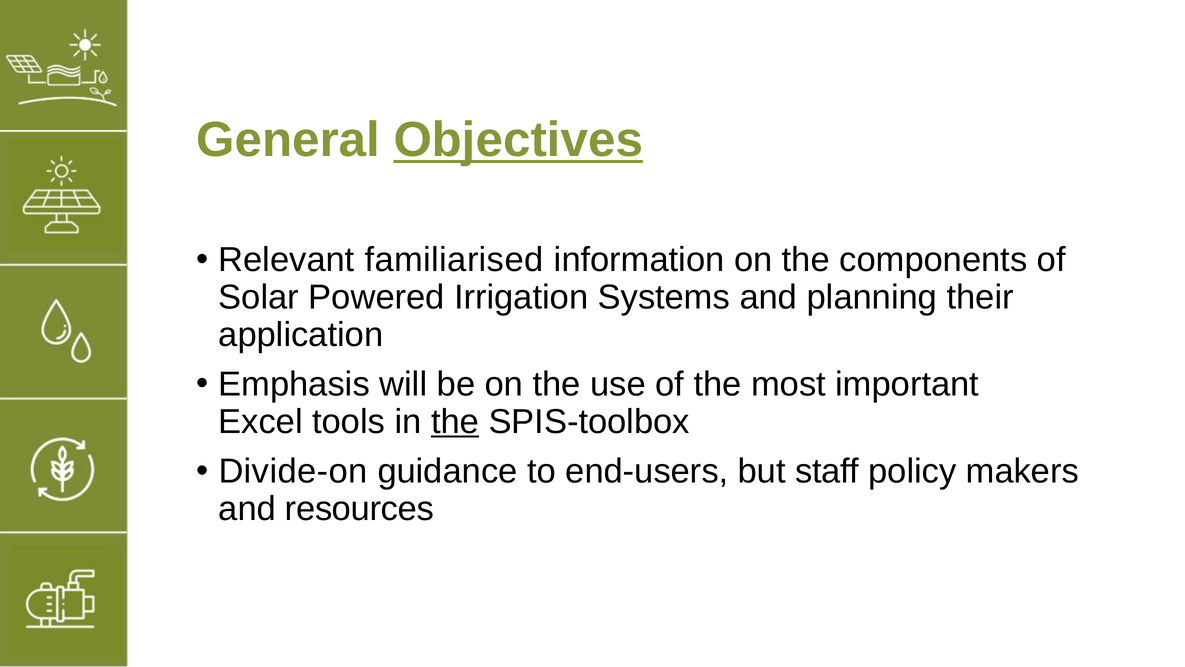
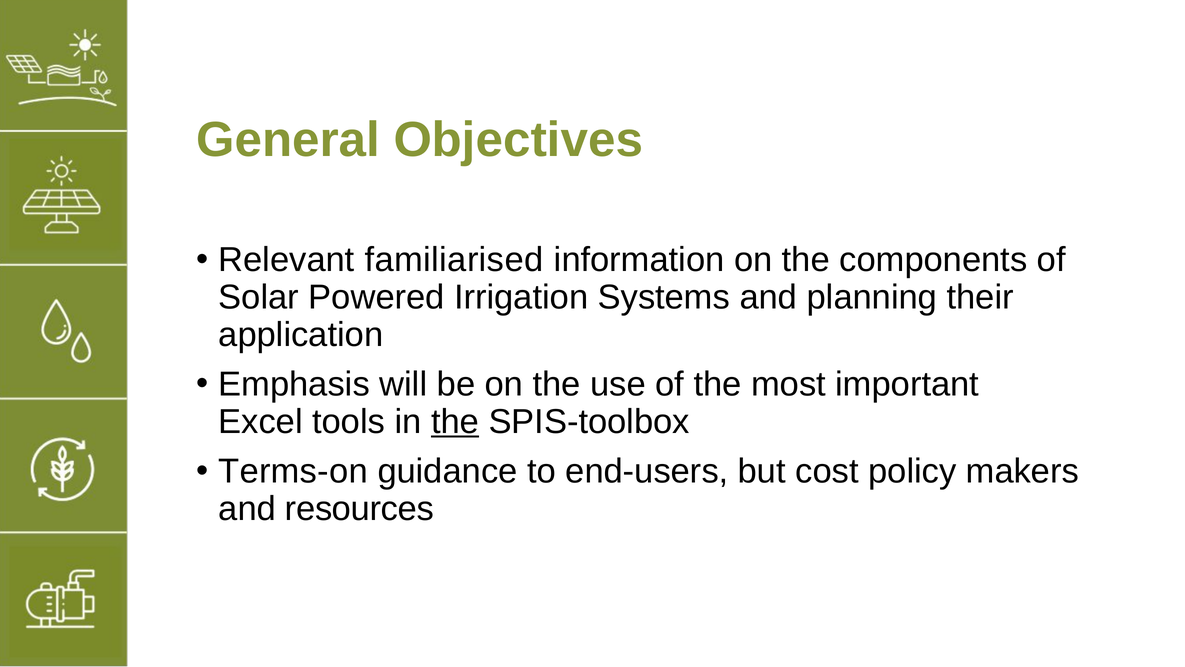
Objectives underline: present -> none
Divide-on: Divide-on -> Terms-on
staff: staff -> cost
